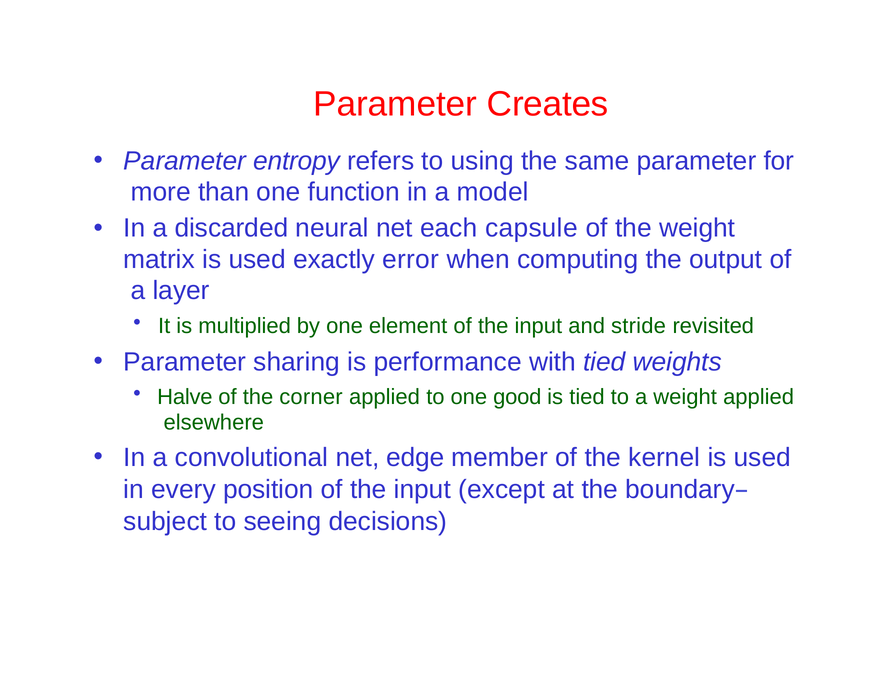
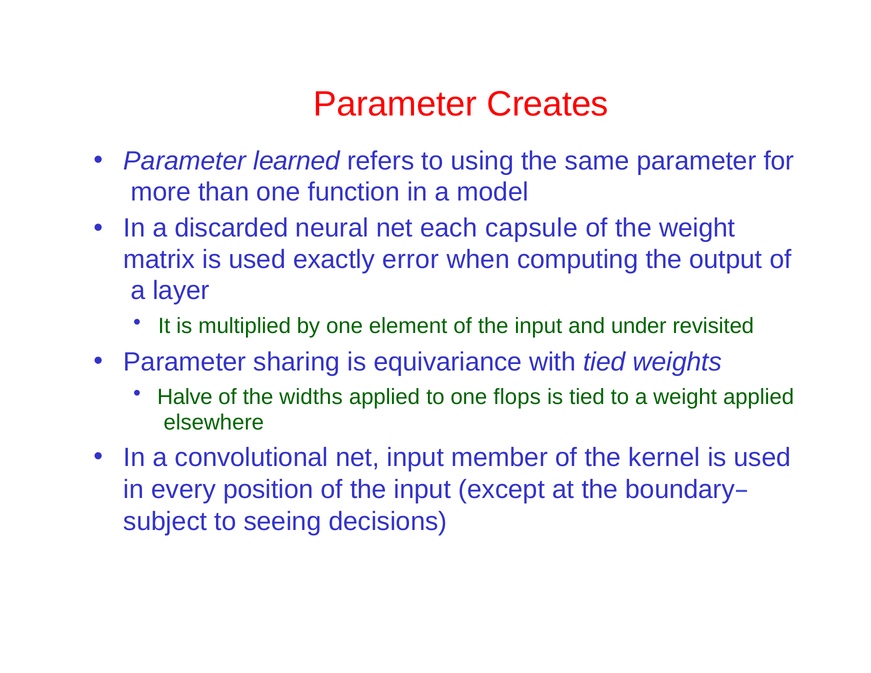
entropy: entropy -> learned
stride: stride -> under
performance: performance -> equivariance
corner: corner -> widths
good: good -> flops
net edge: edge -> input
